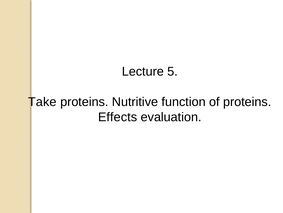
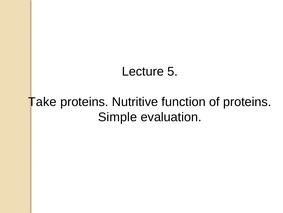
Effects: Effects -> Simple
